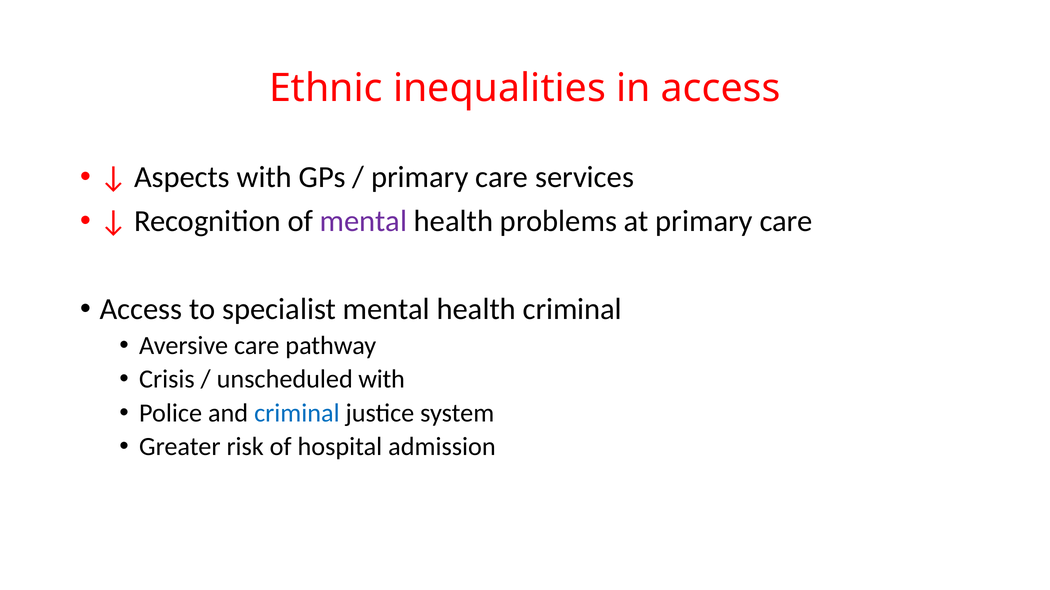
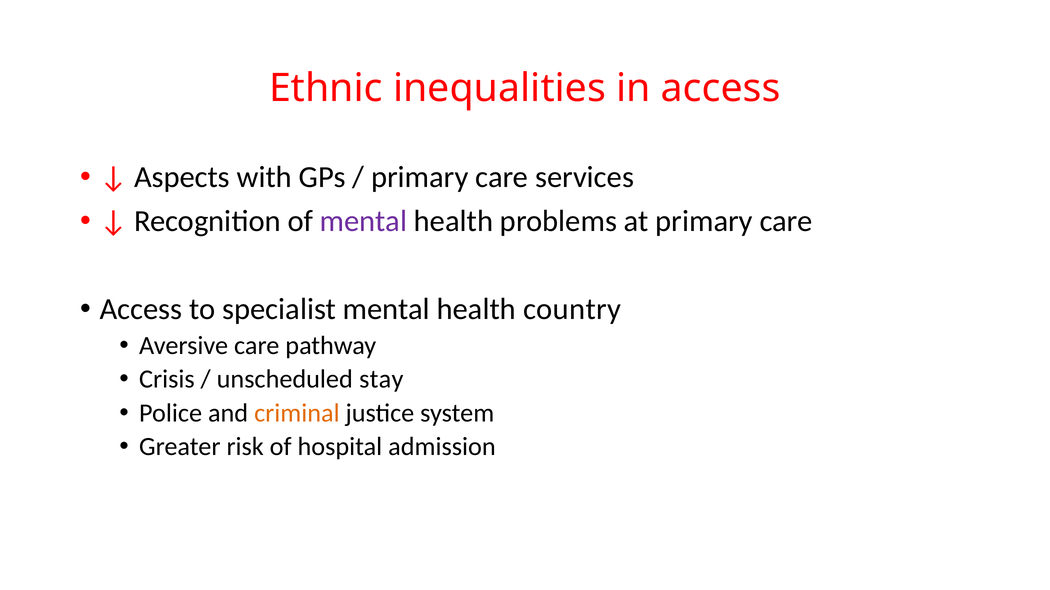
health criminal: criminal -> country
unscheduled with: with -> stay
criminal at (297, 413) colour: blue -> orange
